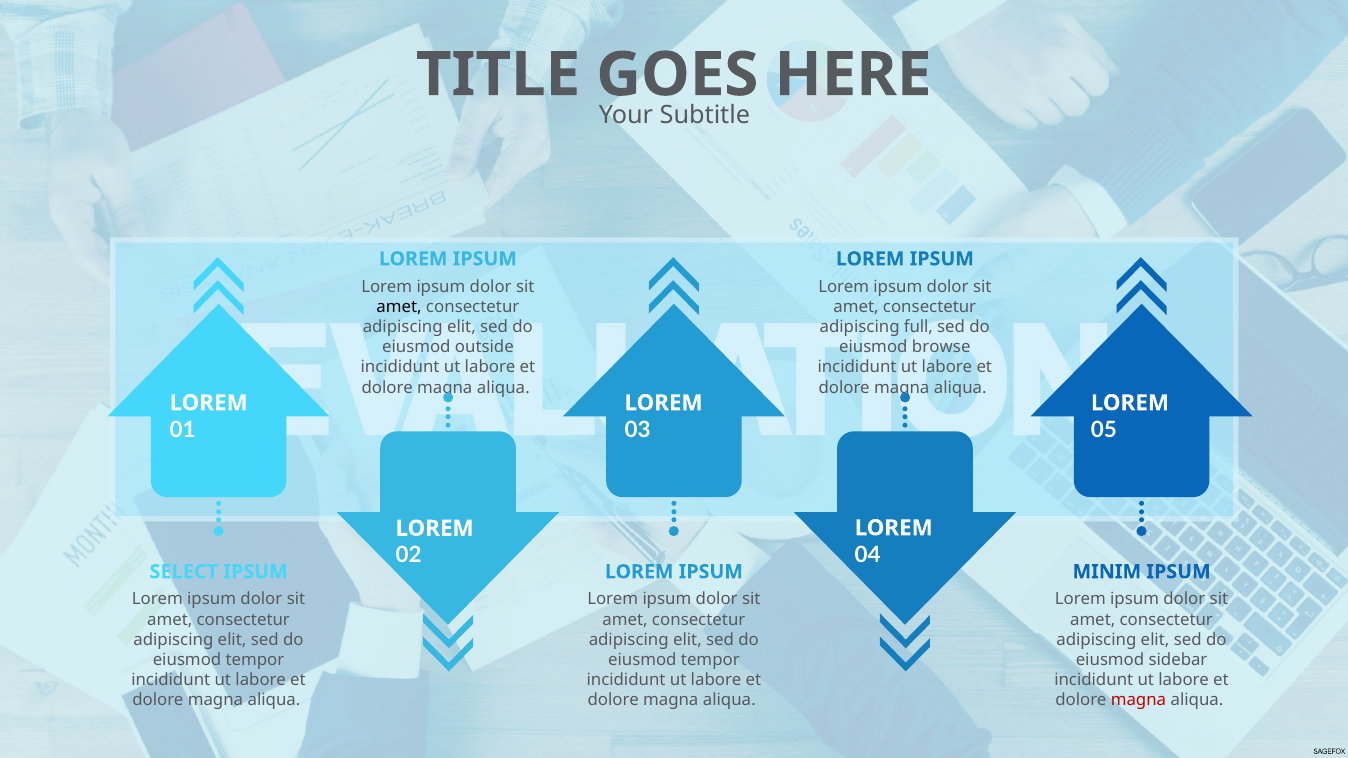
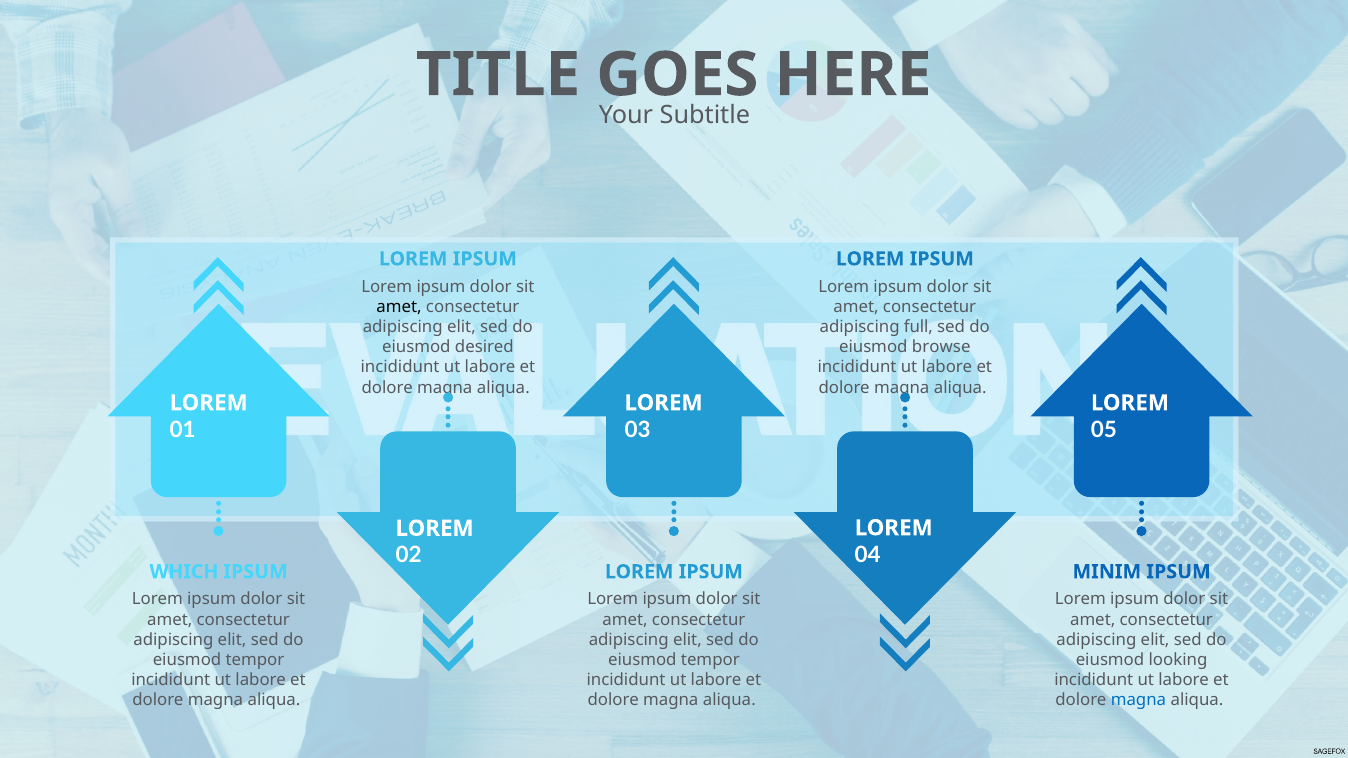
outside: outside -> desired
SELECT: SELECT -> WHICH
sidebar: sidebar -> looking
magna at (1138, 701) colour: red -> blue
